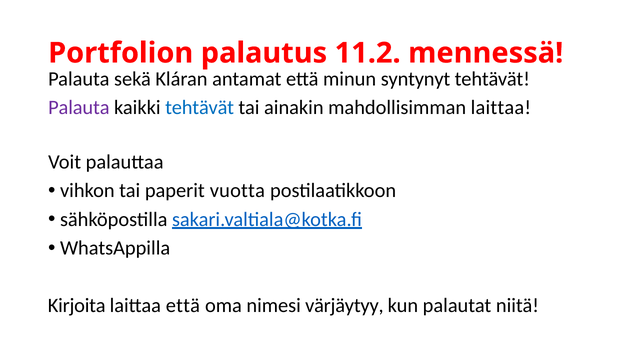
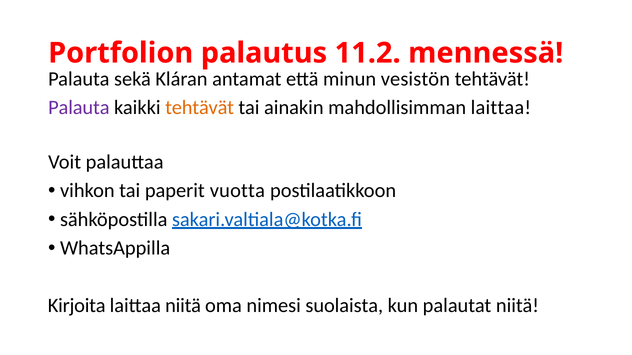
syntynyt: syntynyt -> vesistön
tehtävät at (200, 108) colour: blue -> orange
laittaa että: että -> niitä
värjäytyy: värjäytyy -> suolaista
